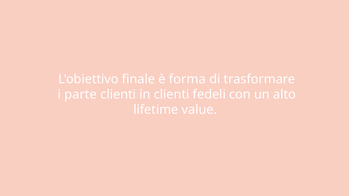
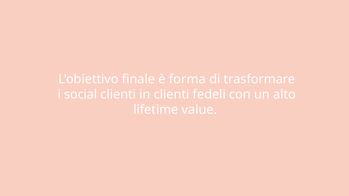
parte: parte -> social
